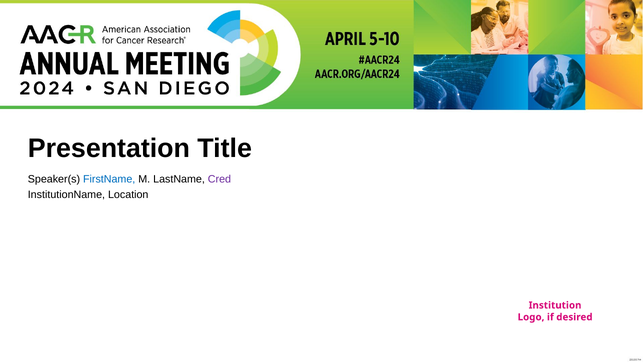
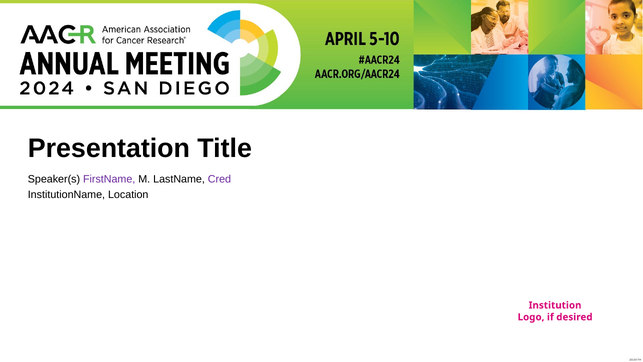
FirstName colour: blue -> purple
